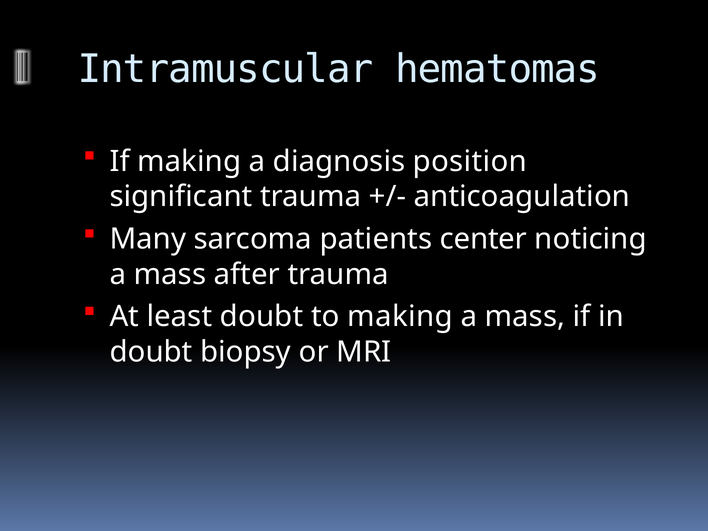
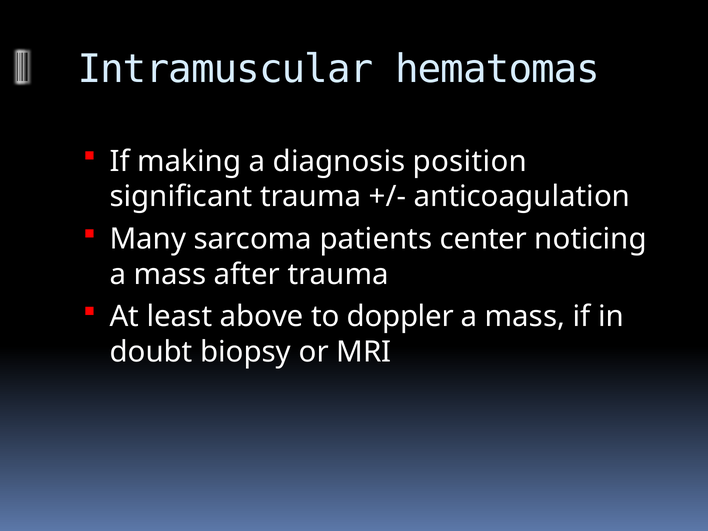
least doubt: doubt -> above
to making: making -> doppler
